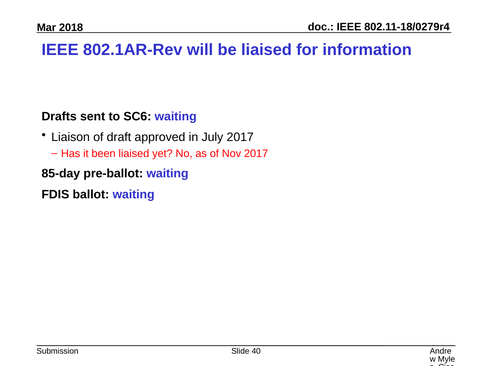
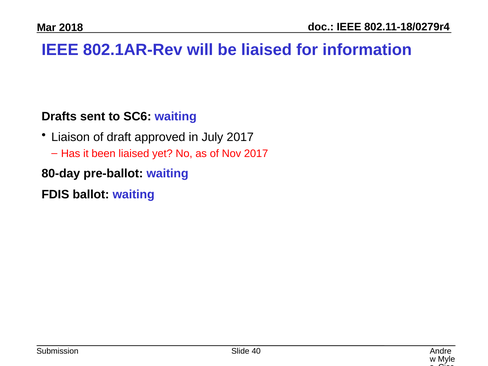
85-day: 85-day -> 80-day
